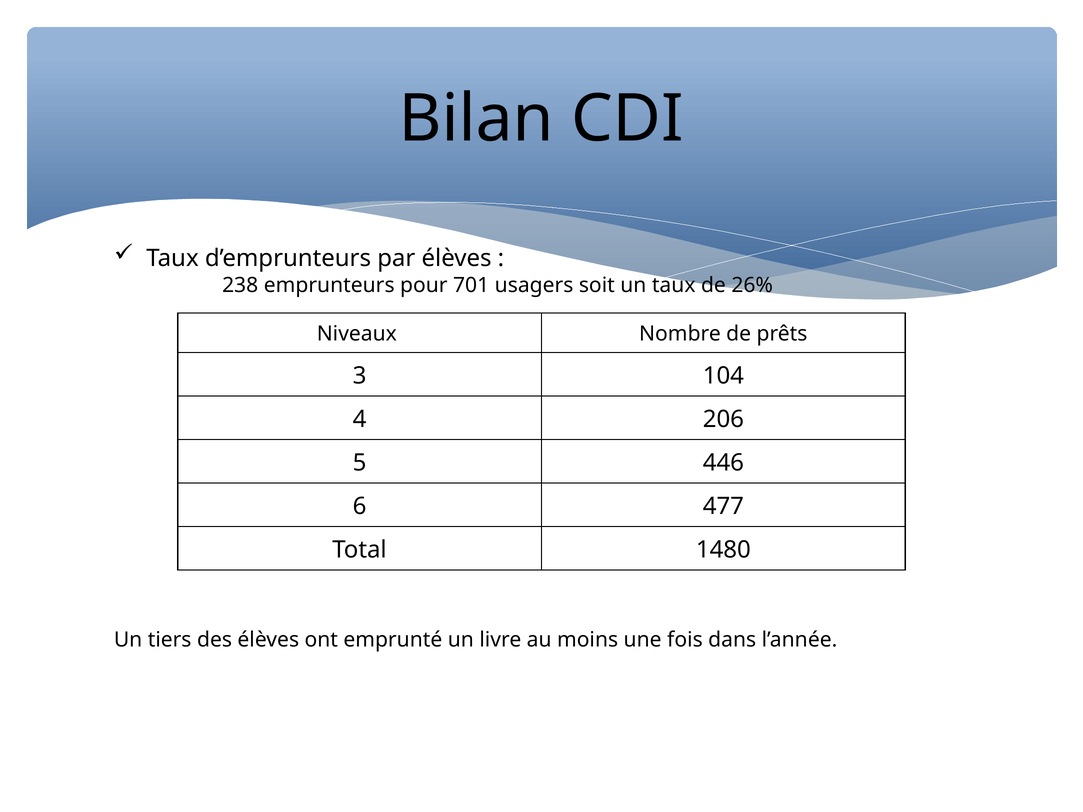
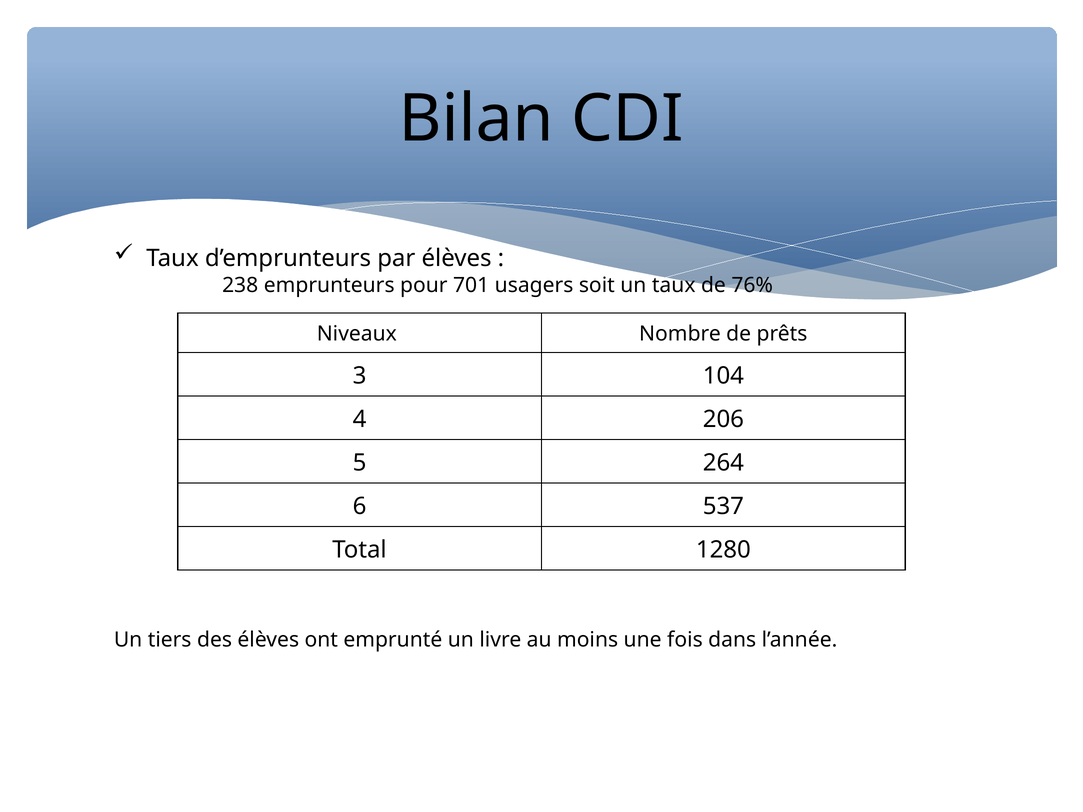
26%: 26% -> 76%
446: 446 -> 264
477: 477 -> 537
1480: 1480 -> 1280
